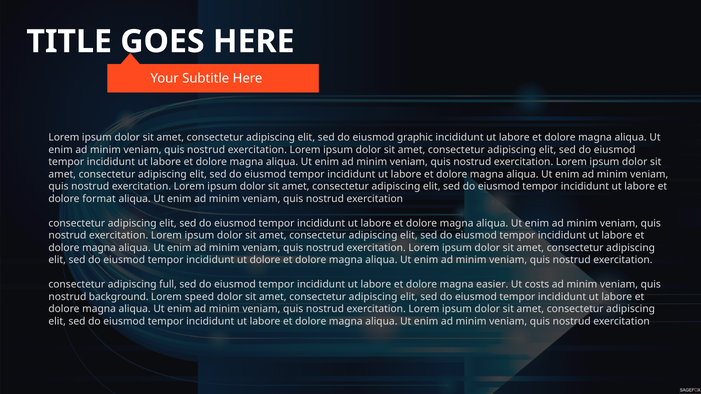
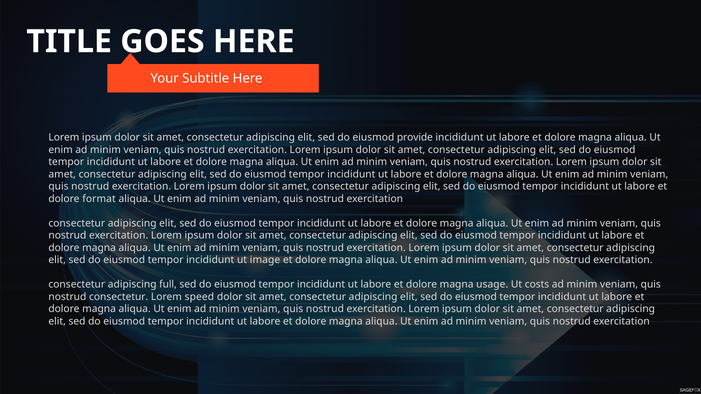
graphic: graphic -> provide
ut dolore: dolore -> image
easier: easier -> usage
nostrud background: background -> consectetur
